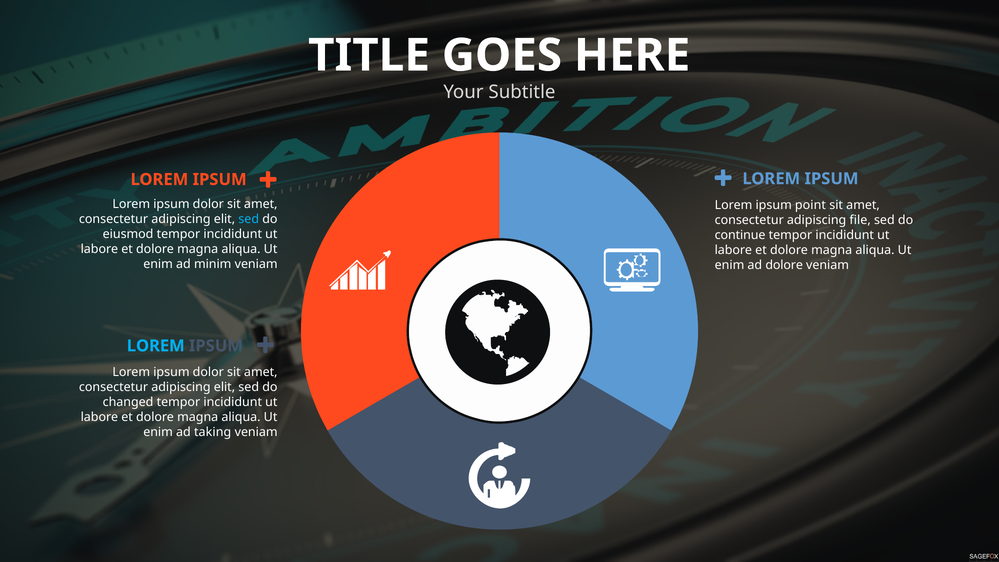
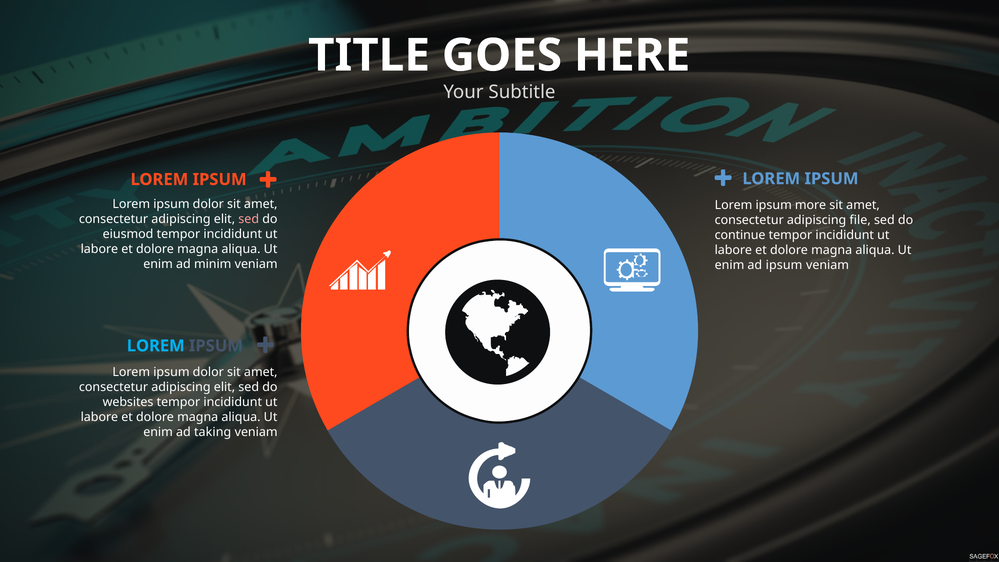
point: point -> more
sed at (249, 219) colour: light blue -> pink
ad dolore: dolore -> ipsum
changed: changed -> websites
